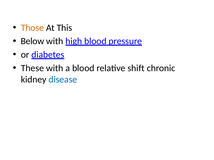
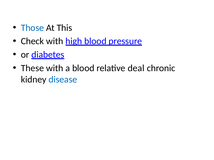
Those colour: orange -> blue
Below: Below -> Check
shift: shift -> deal
